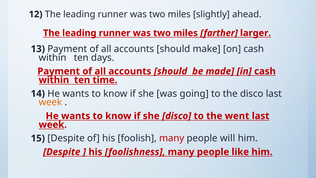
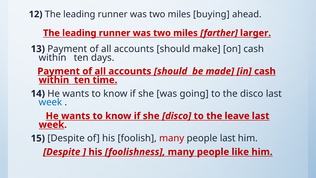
slightly: slightly -> buying
week at (50, 102) colour: orange -> blue
went: went -> leave
people will: will -> last
